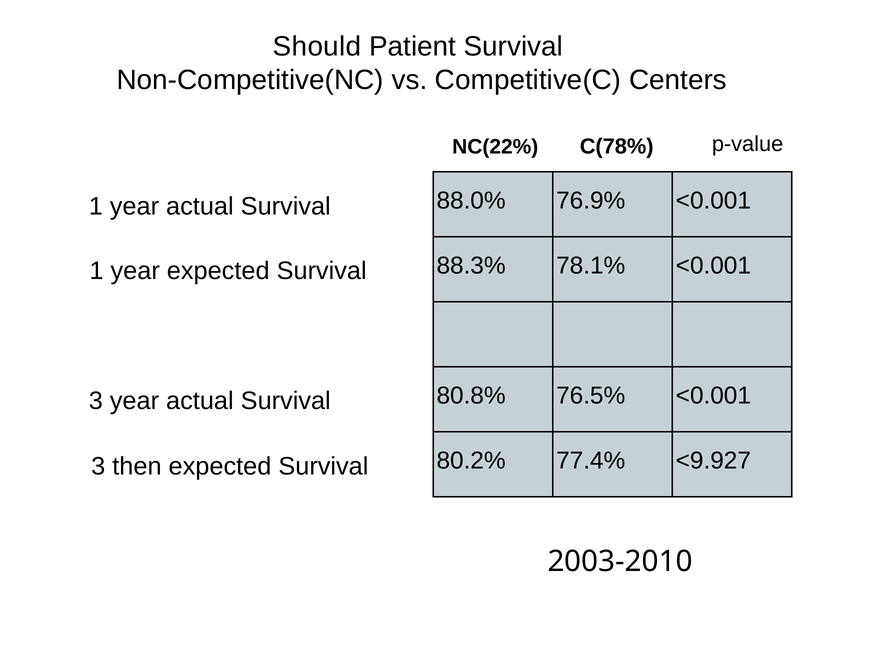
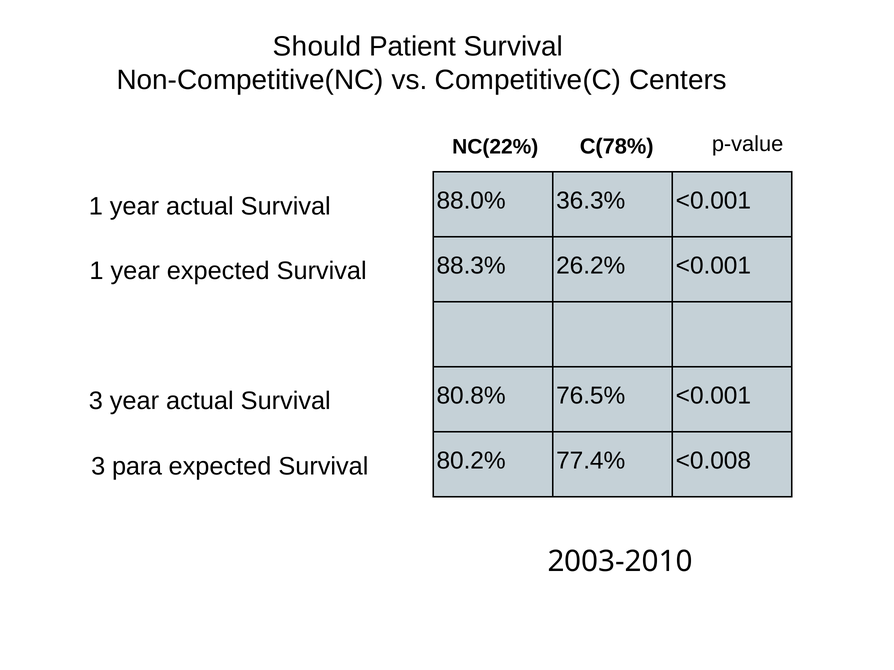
76.9%: 76.9% -> 36.3%
78.1%: 78.1% -> 26.2%
<9.927: <9.927 -> <0.008
then: then -> para
